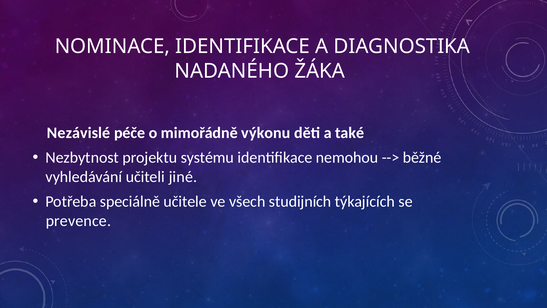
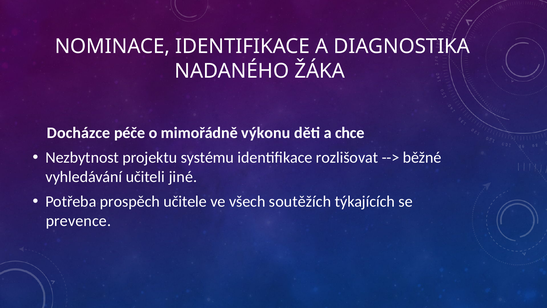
Nezávislé: Nezávislé -> Docházce
také: také -> chce
nemohou: nemohou -> rozlišovat
speciálně: speciálně -> prospěch
studijních: studijních -> soutěžích
